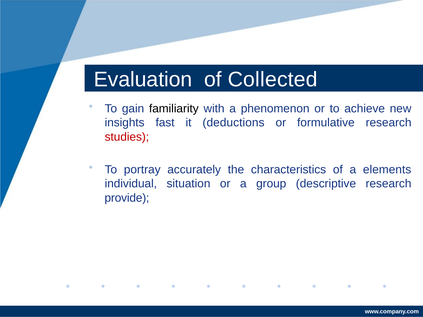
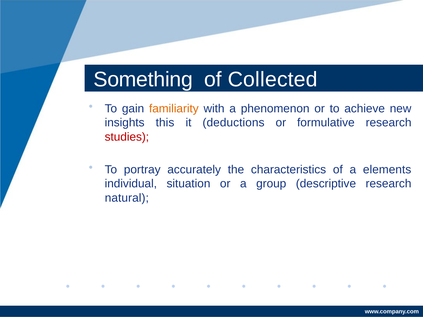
Evaluation: Evaluation -> Something
familiarity colour: black -> orange
fast: fast -> this
provide: provide -> natural
